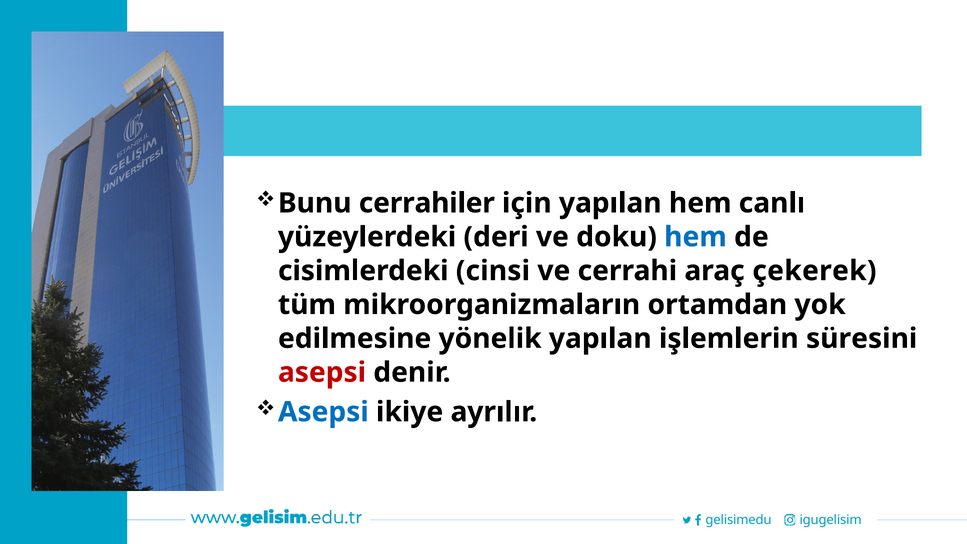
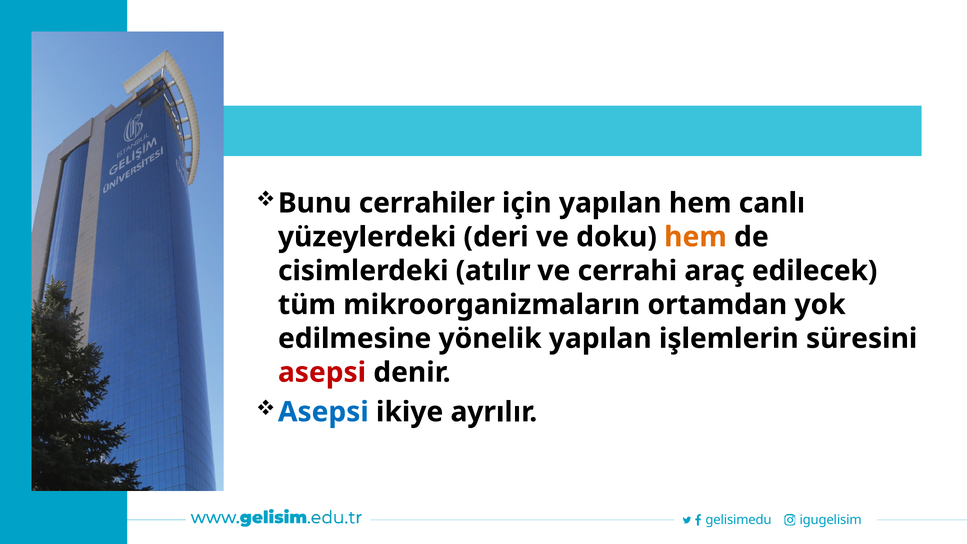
hem at (695, 237) colour: blue -> orange
cinsi: cinsi -> atılır
çekerek: çekerek -> edilecek
